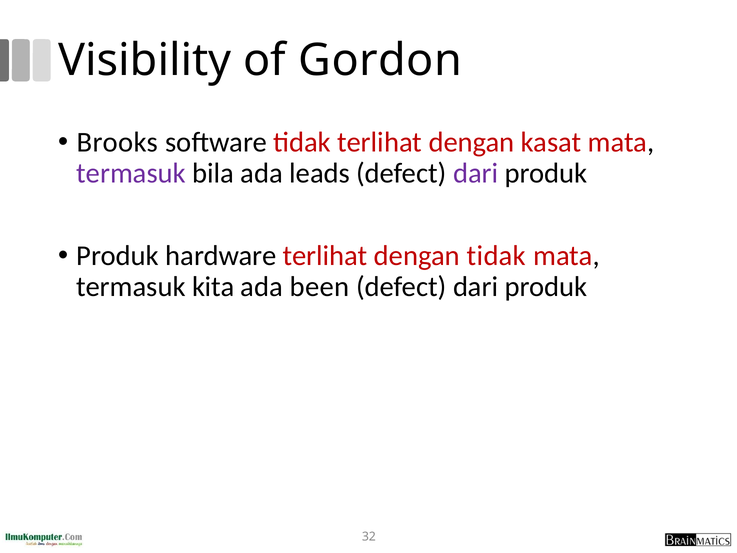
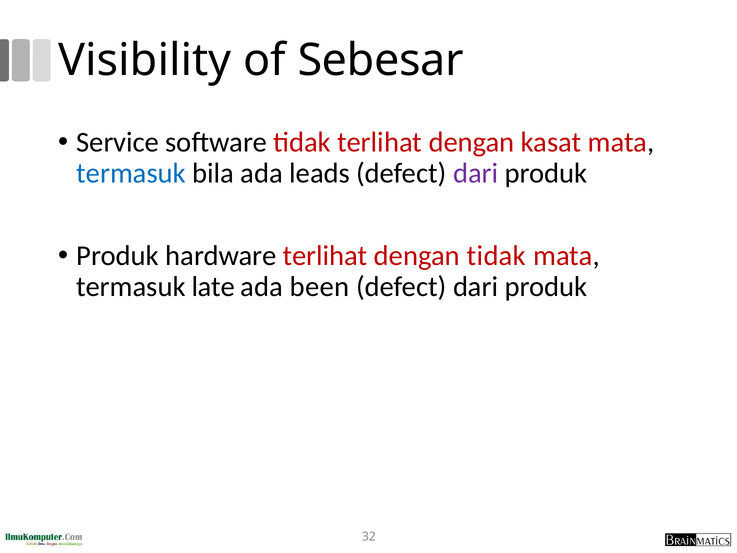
Gordon: Gordon -> Sebesar
Brooks: Brooks -> Service
termasuk at (131, 173) colour: purple -> blue
kita: kita -> late
